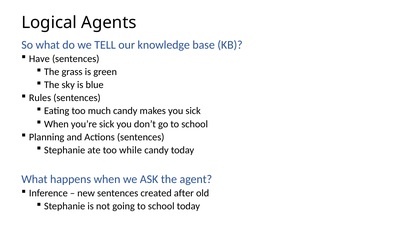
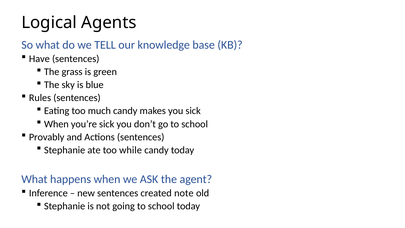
Planning: Planning -> Provably
after: after -> note
